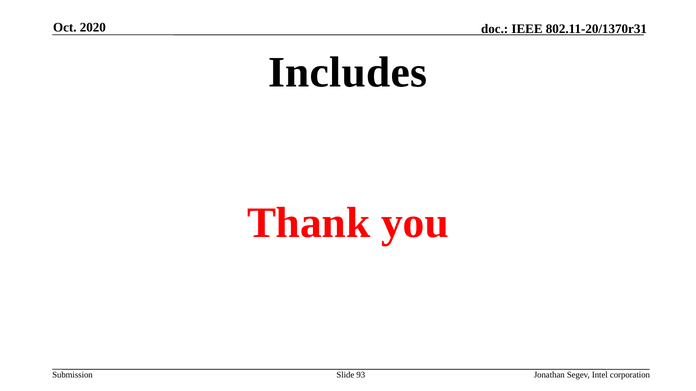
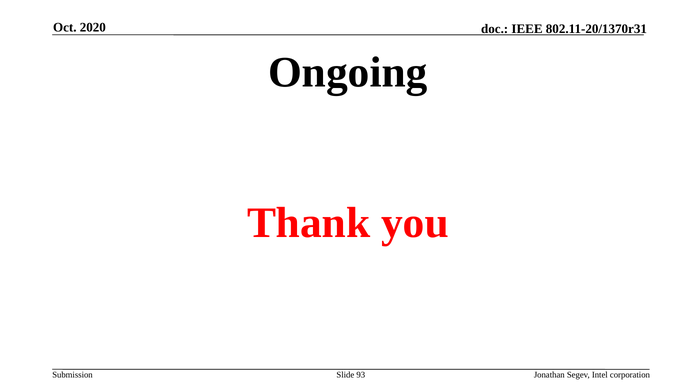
Includes: Includes -> Ongoing
